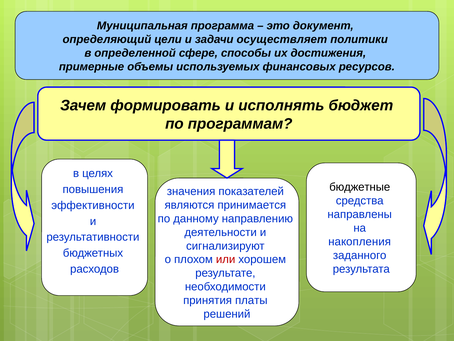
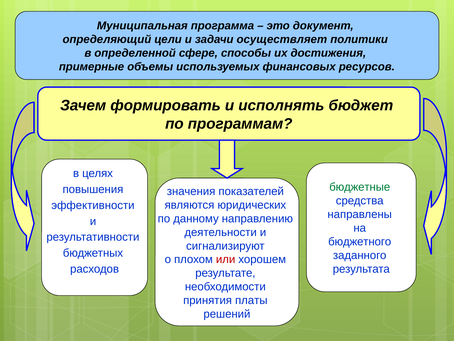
бюджетные colour: black -> green
принимается: принимается -> юридических
накопления: накопления -> бюджетного
